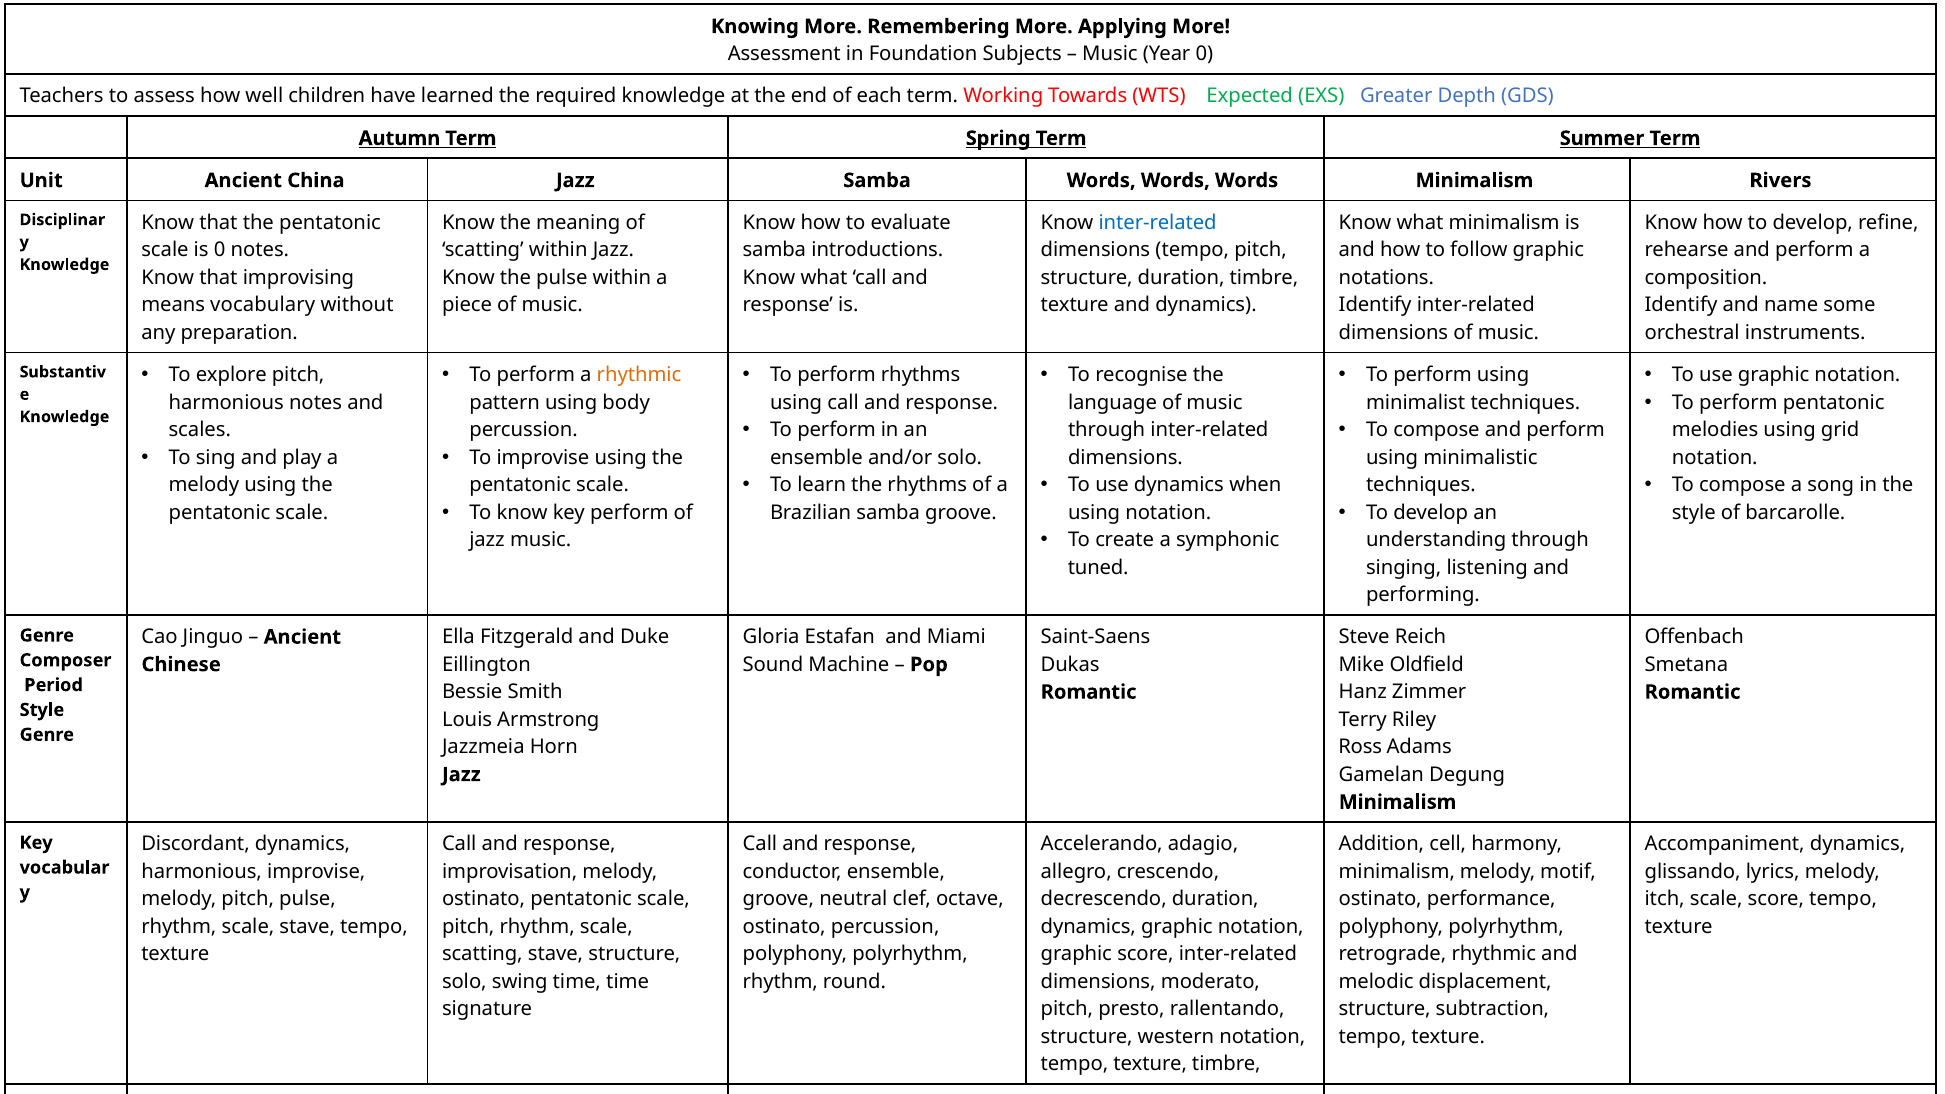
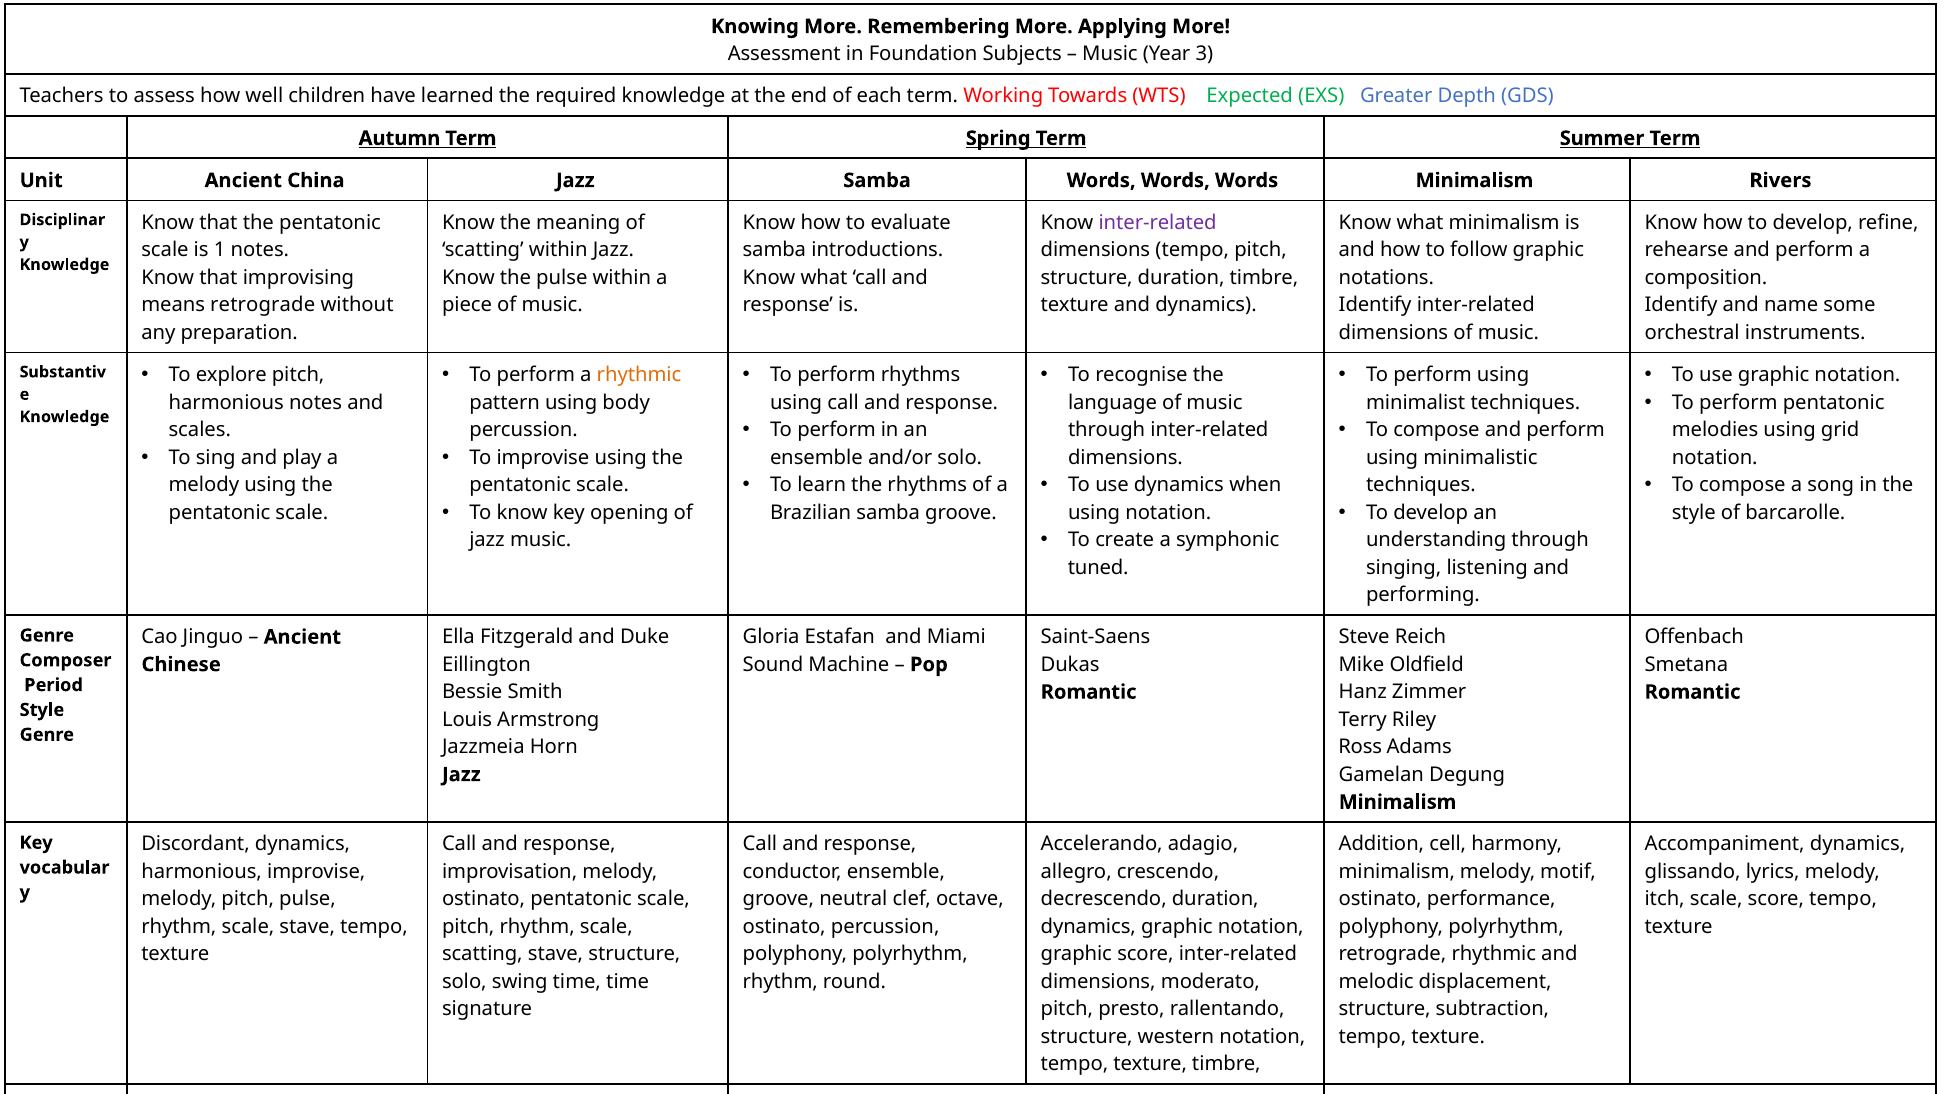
Year 0: 0 -> 3
inter-related at (1158, 223) colour: blue -> purple
is 0: 0 -> 1
means vocabulary: vocabulary -> retrograde
key perform: perform -> opening
